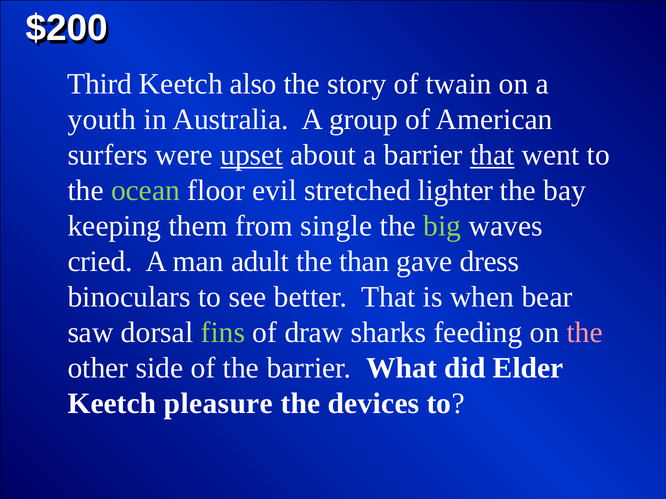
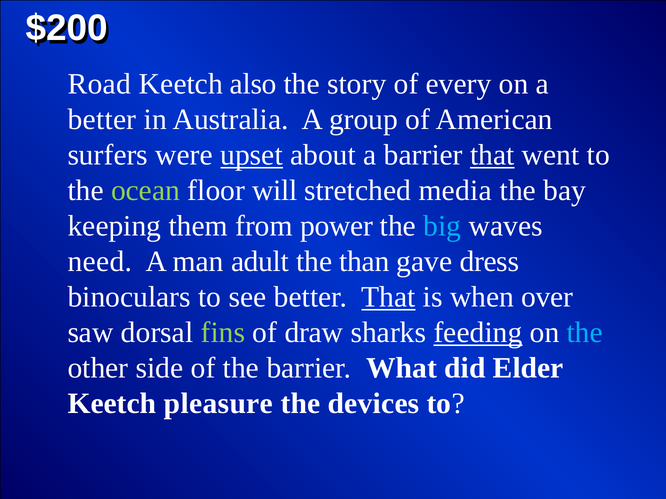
Third: Third -> Road
twain: twain -> every
youth at (102, 120): youth -> better
evil: evil -> will
lighter: lighter -> media
single: single -> power
big colour: light green -> light blue
cried: cried -> need
That at (388, 297) underline: none -> present
bear: bear -> over
feeding underline: none -> present
the at (585, 333) colour: pink -> light blue
